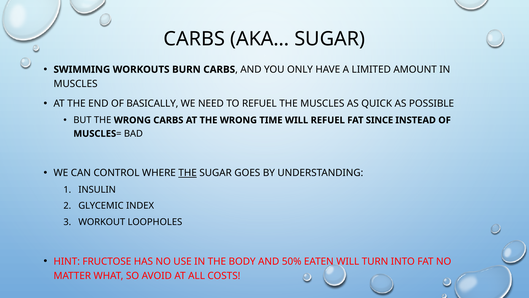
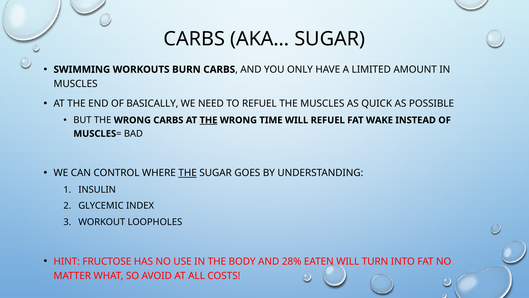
THE at (208, 120) underline: none -> present
SINCE: SINCE -> WAKE
50%: 50% -> 28%
